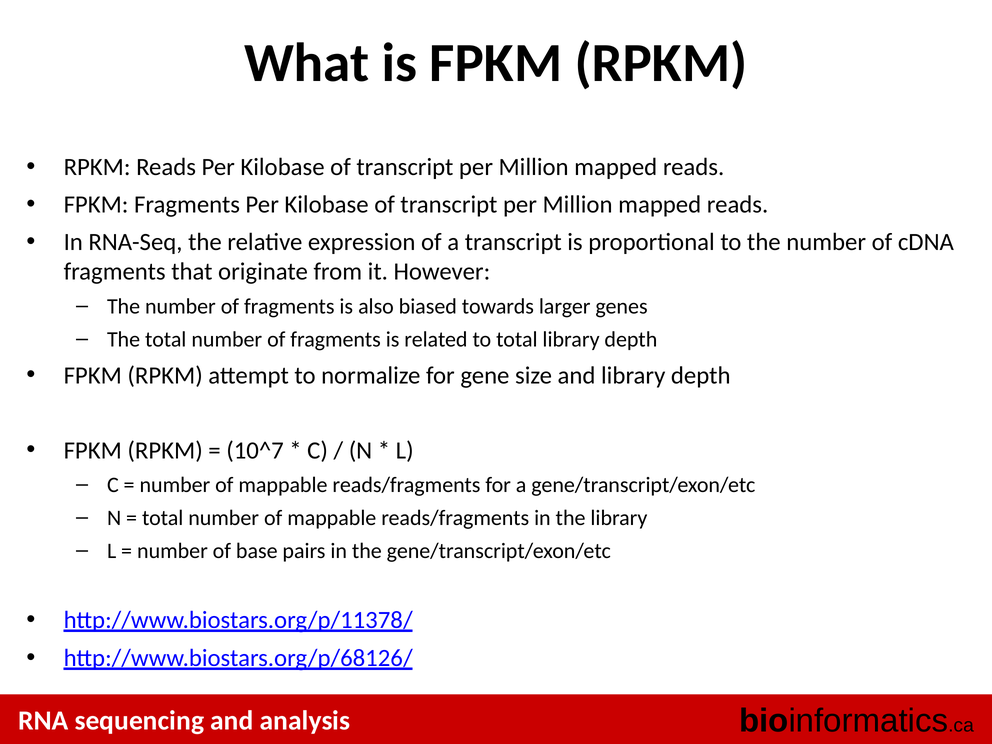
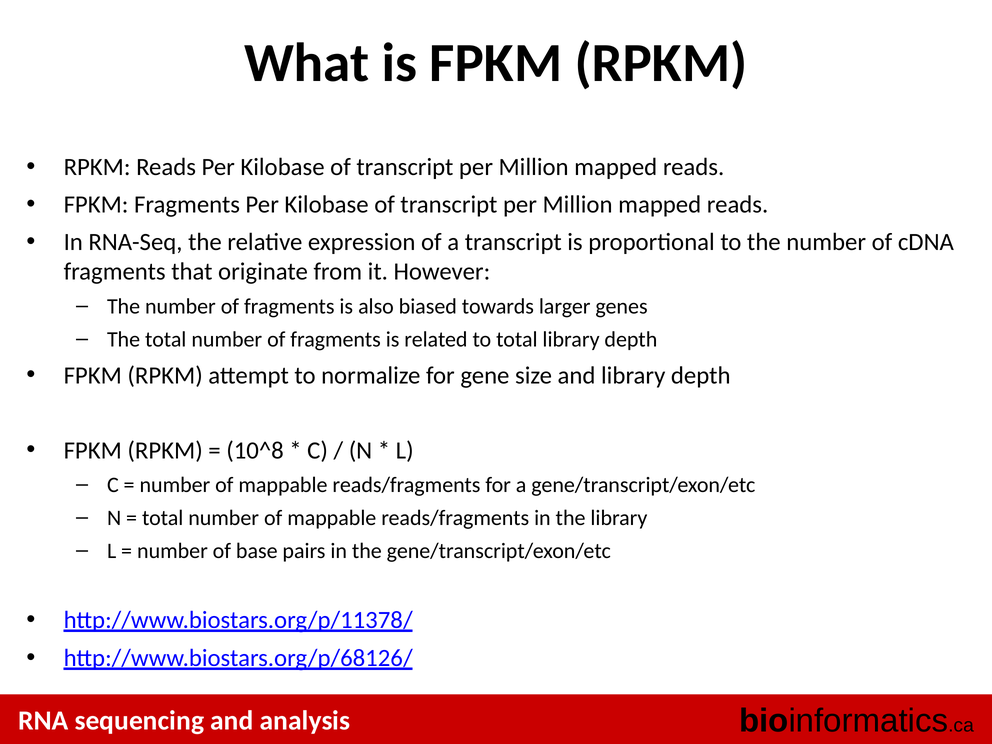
10^7: 10^7 -> 10^8
